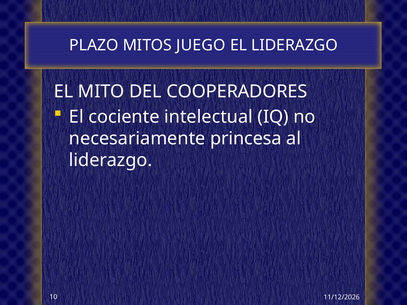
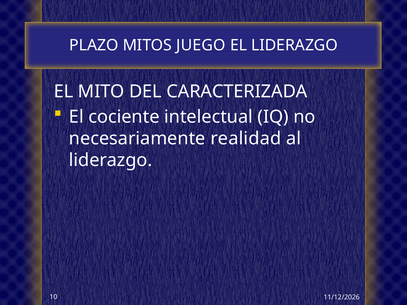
COOPERADORES: COOPERADORES -> CARACTERIZADA
princesa: princesa -> realidad
